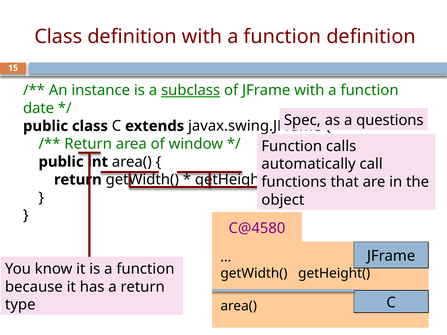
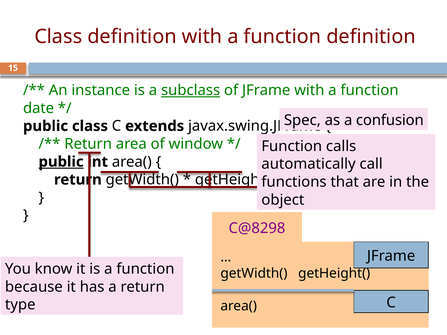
questions: questions -> confusion
public at (61, 162) underline: none -> present
C@4580: C@4580 -> C@8298
